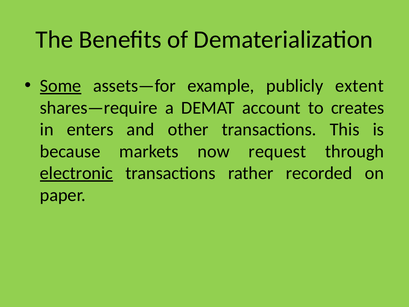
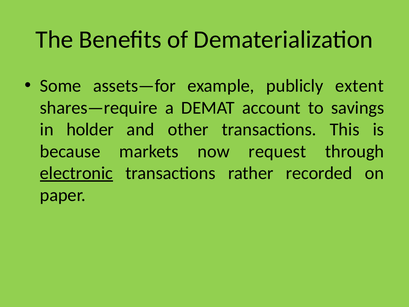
Some underline: present -> none
creates: creates -> savings
enters: enters -> holder
